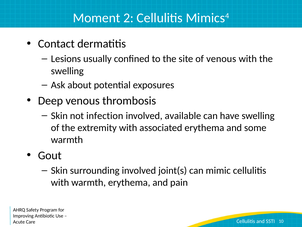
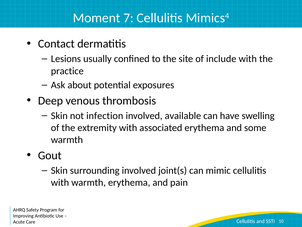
2: 2 -> 7
of venous: venous -> include
swelling at (67, 71): swelling -> practice
